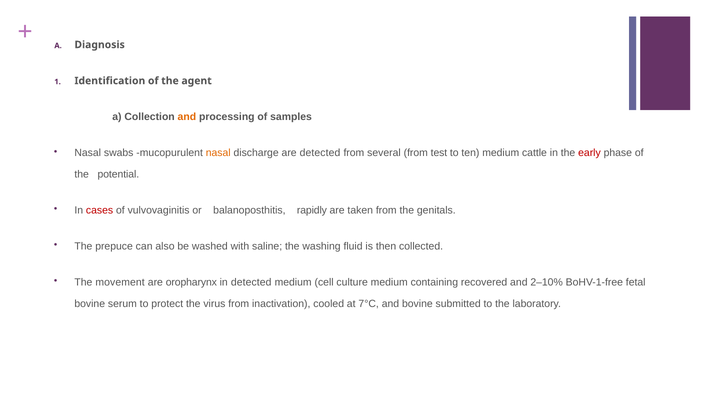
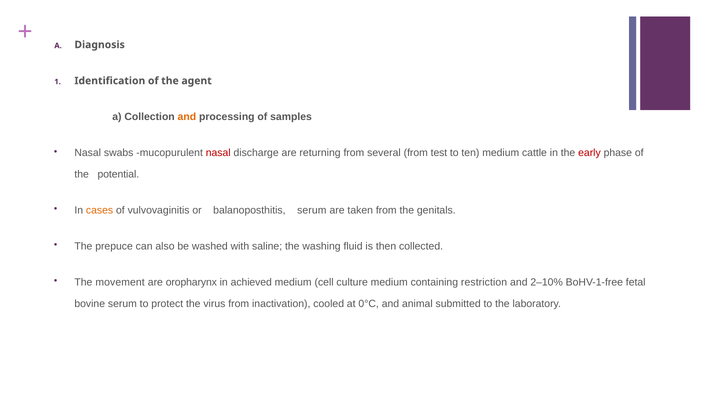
nasal at (218, 153) colour: orange -> red
are detected: detected -> returning
cases colour: red -> orange
balanoposthitis rapidly: rapidly -> serum
in detected: detected -> achieved
recovered: recovered -> restriction
7°C: 7°C -> 0°C
and bovine: bovine -> animal
